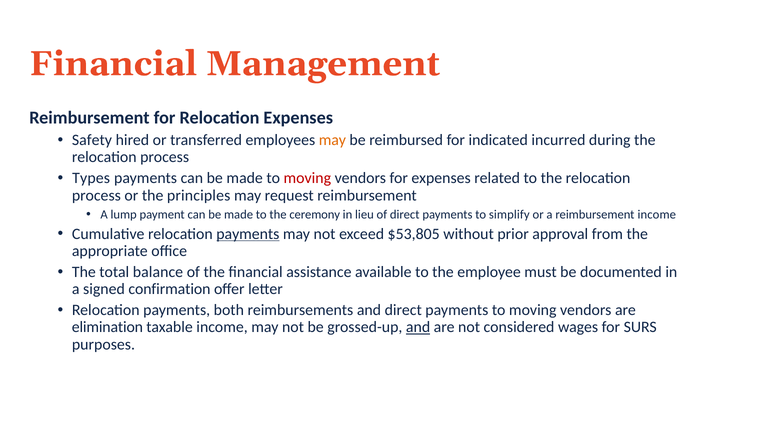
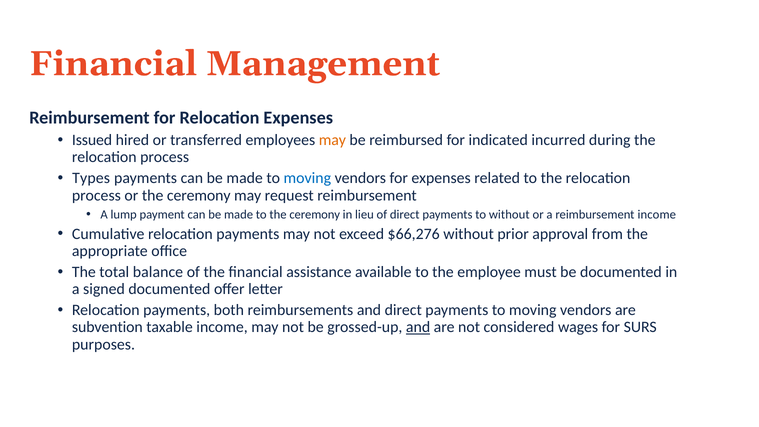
Safety: Safety -> Issued
moving at (307, 178) colour: red -> blue
or the principles: principles -> ceremony
to simplify: simplify -> without
payments at (248, 234) underline: present -> none
$53,805: $53,805 -> $66,276
signed confirmation: confirmation -> documented
elimination: elimination -> subvention
